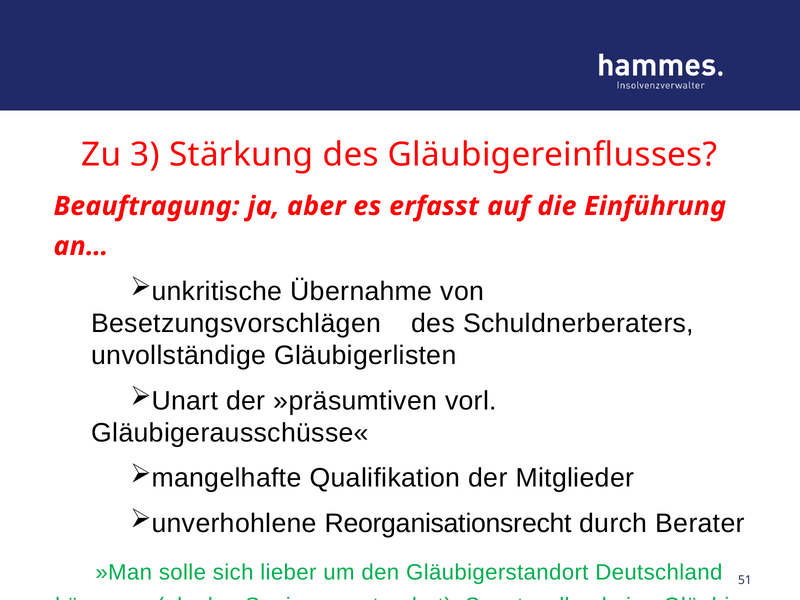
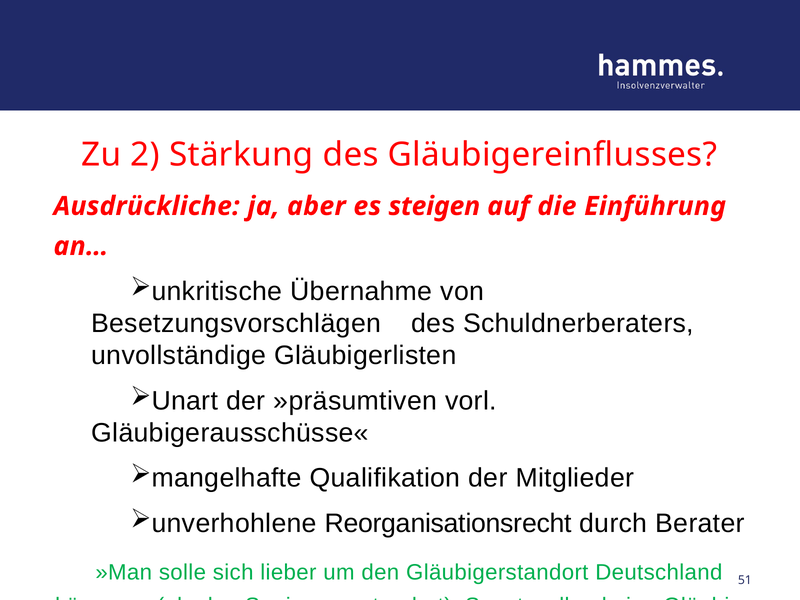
3: 3 -> 2
Beauftragung: Beauftragung -> Ausdrückliche
erfasst: erfasst -> steigen
